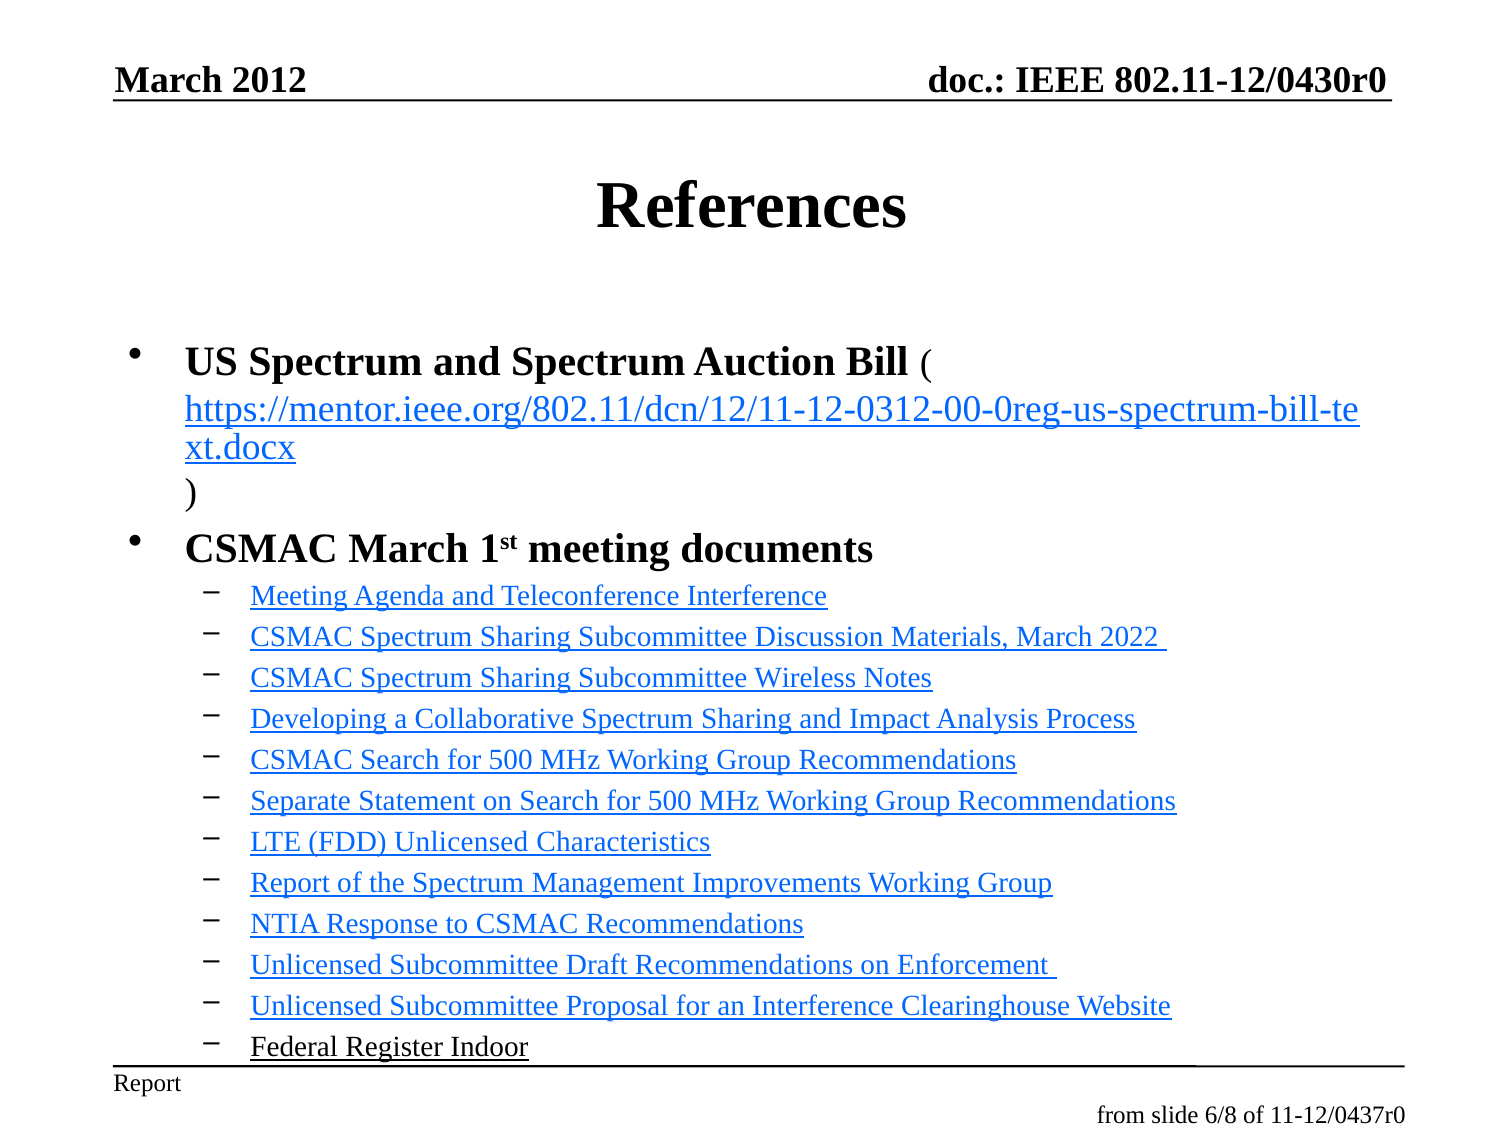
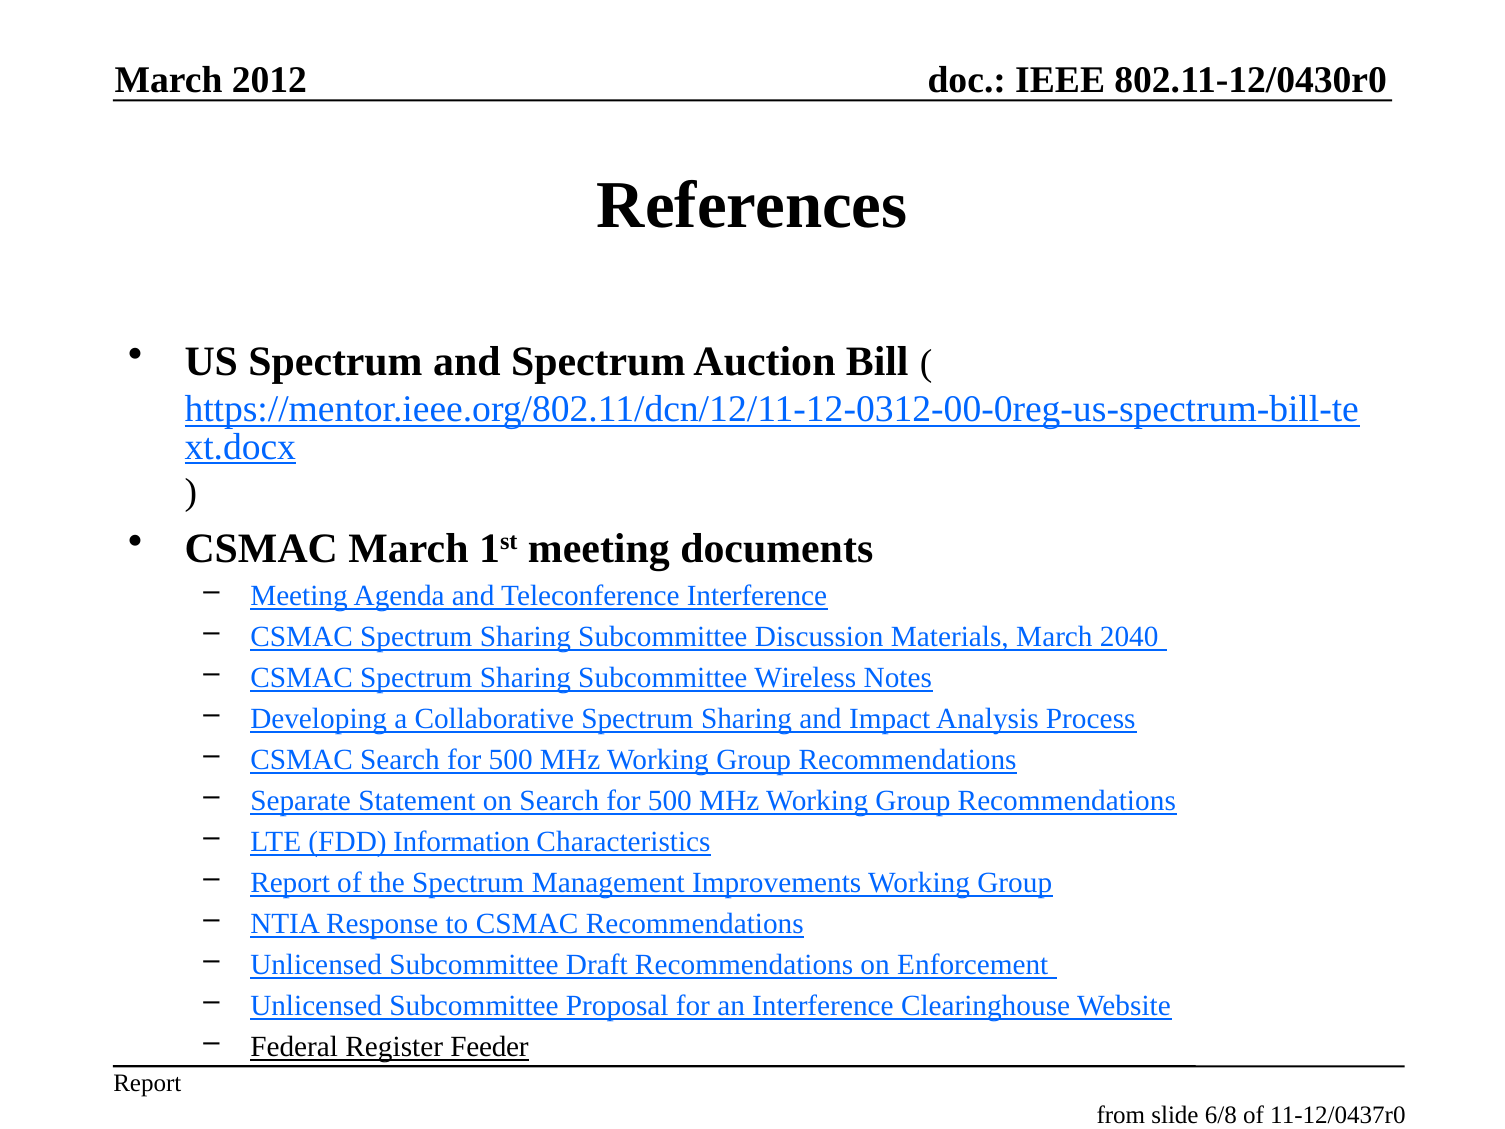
2022: 2022 -> 2040
FDD Unlicensed: Unlicensed -> Information
Indoor: Indoor -> Feeder
